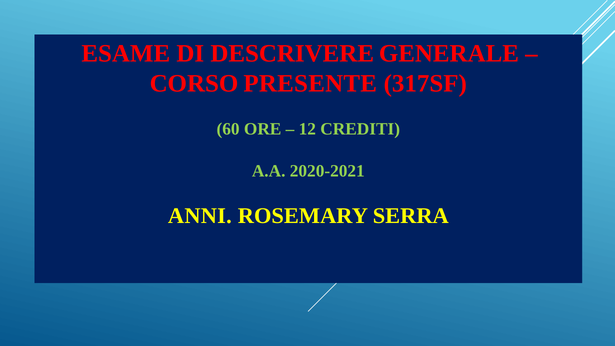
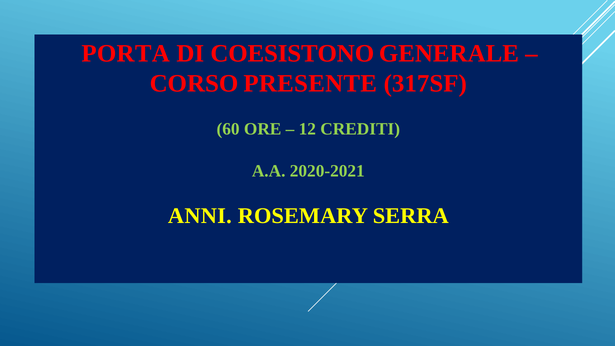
ESAME: ESAME -> PORTA
DESCRIVERE: DESCRIVERE -> COESISTONO
